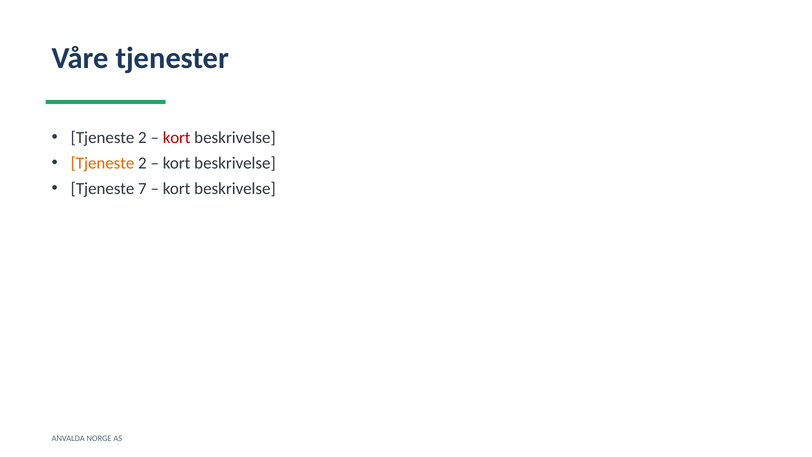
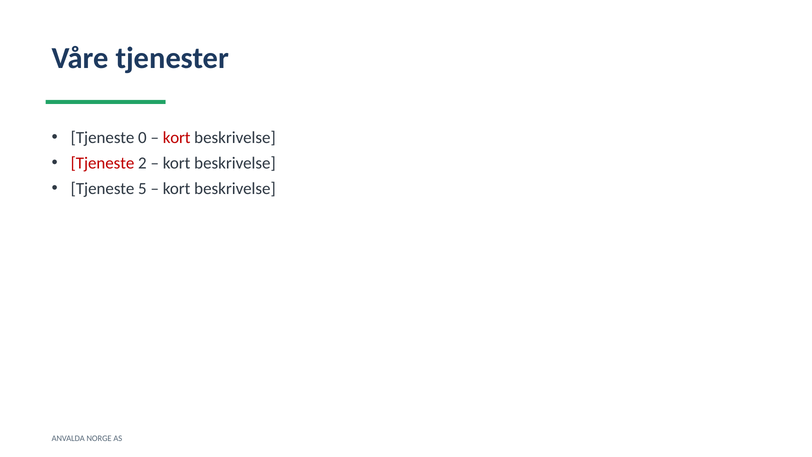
2 at (142, 138): 2 -> 0
Tjeneste at (103, 163) colour: orange -> red
7: 7 -> 5
